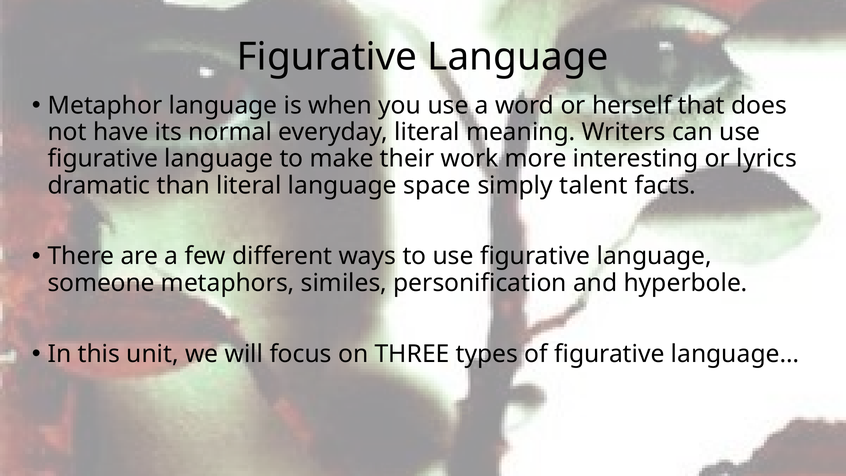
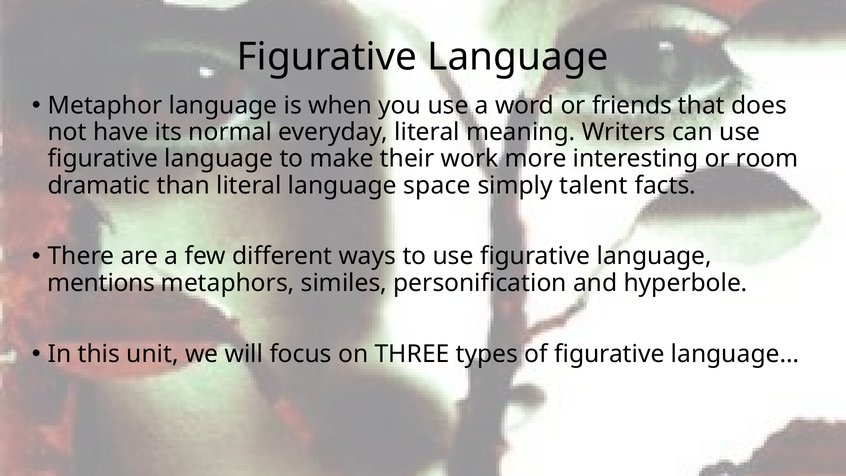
herself: herself -> friends
lyrics: lyrics -> room
someone: someone -> mentions
